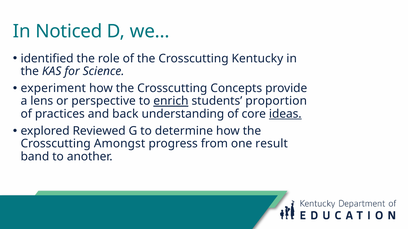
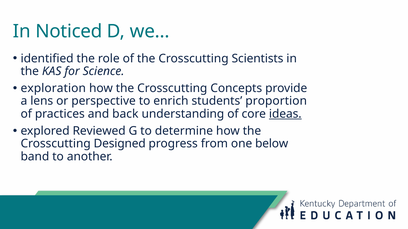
Kentucky: Kentucky -> Scientists
experiment: experiment -> exploration
enrich underline: present -> none
Amongst: Amongst -> Designed
result: result -> below
